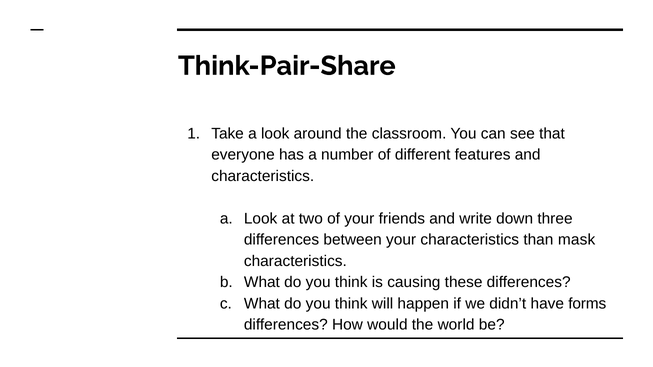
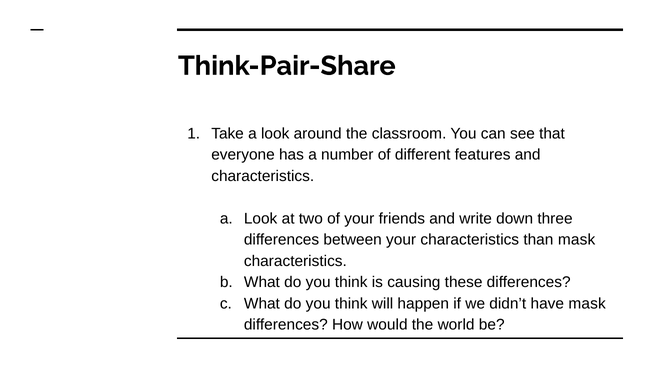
have forms: forms -> mask
